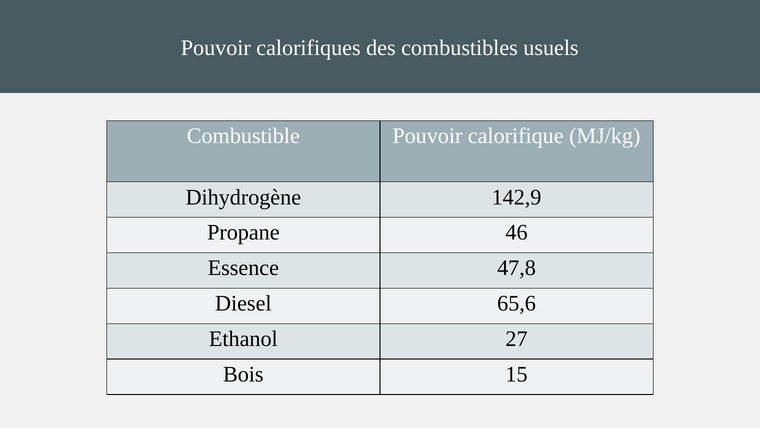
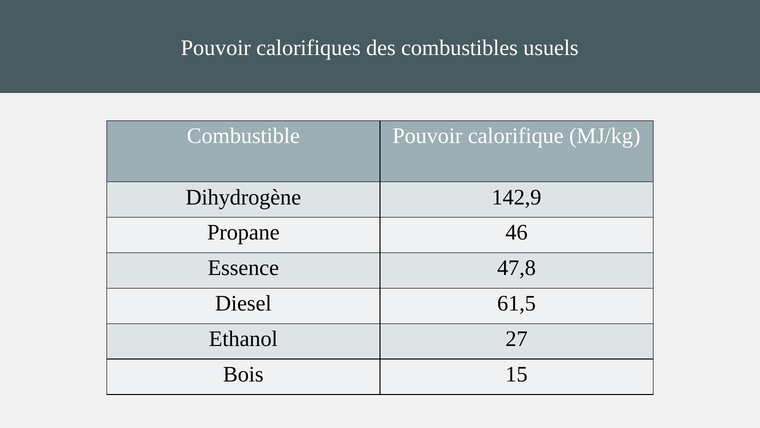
65,6: 65,6 -> 61,5
